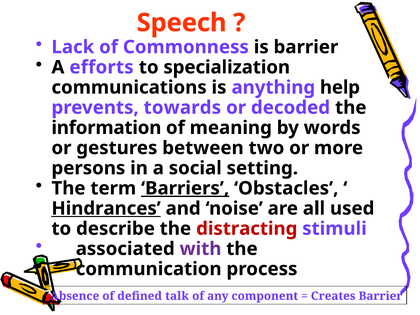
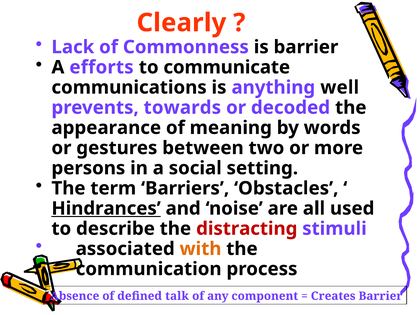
Speech: Speech -> Clearly
specialization: specialization -> communicate
help: help -> well
information: information -> appearance
Barriers underline: present -> none
with colour: purple -> orange
